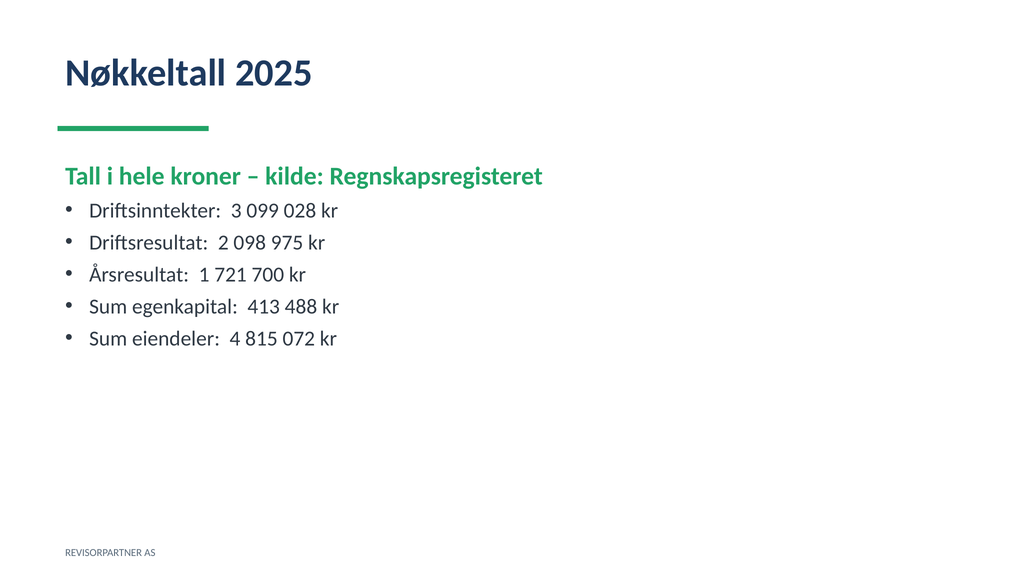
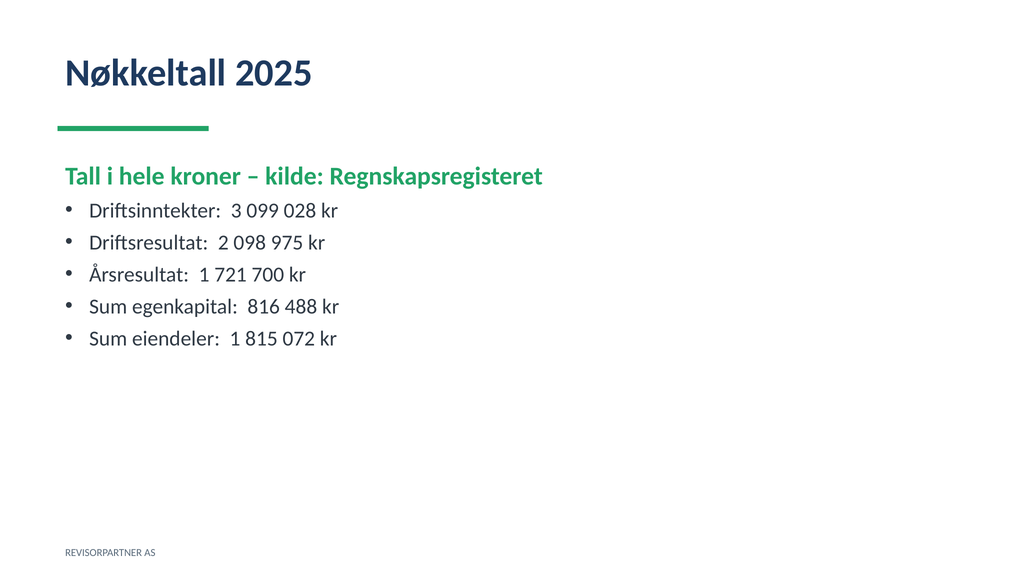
413: 413 -> 816
eiendeler 4: 4 -> 1
